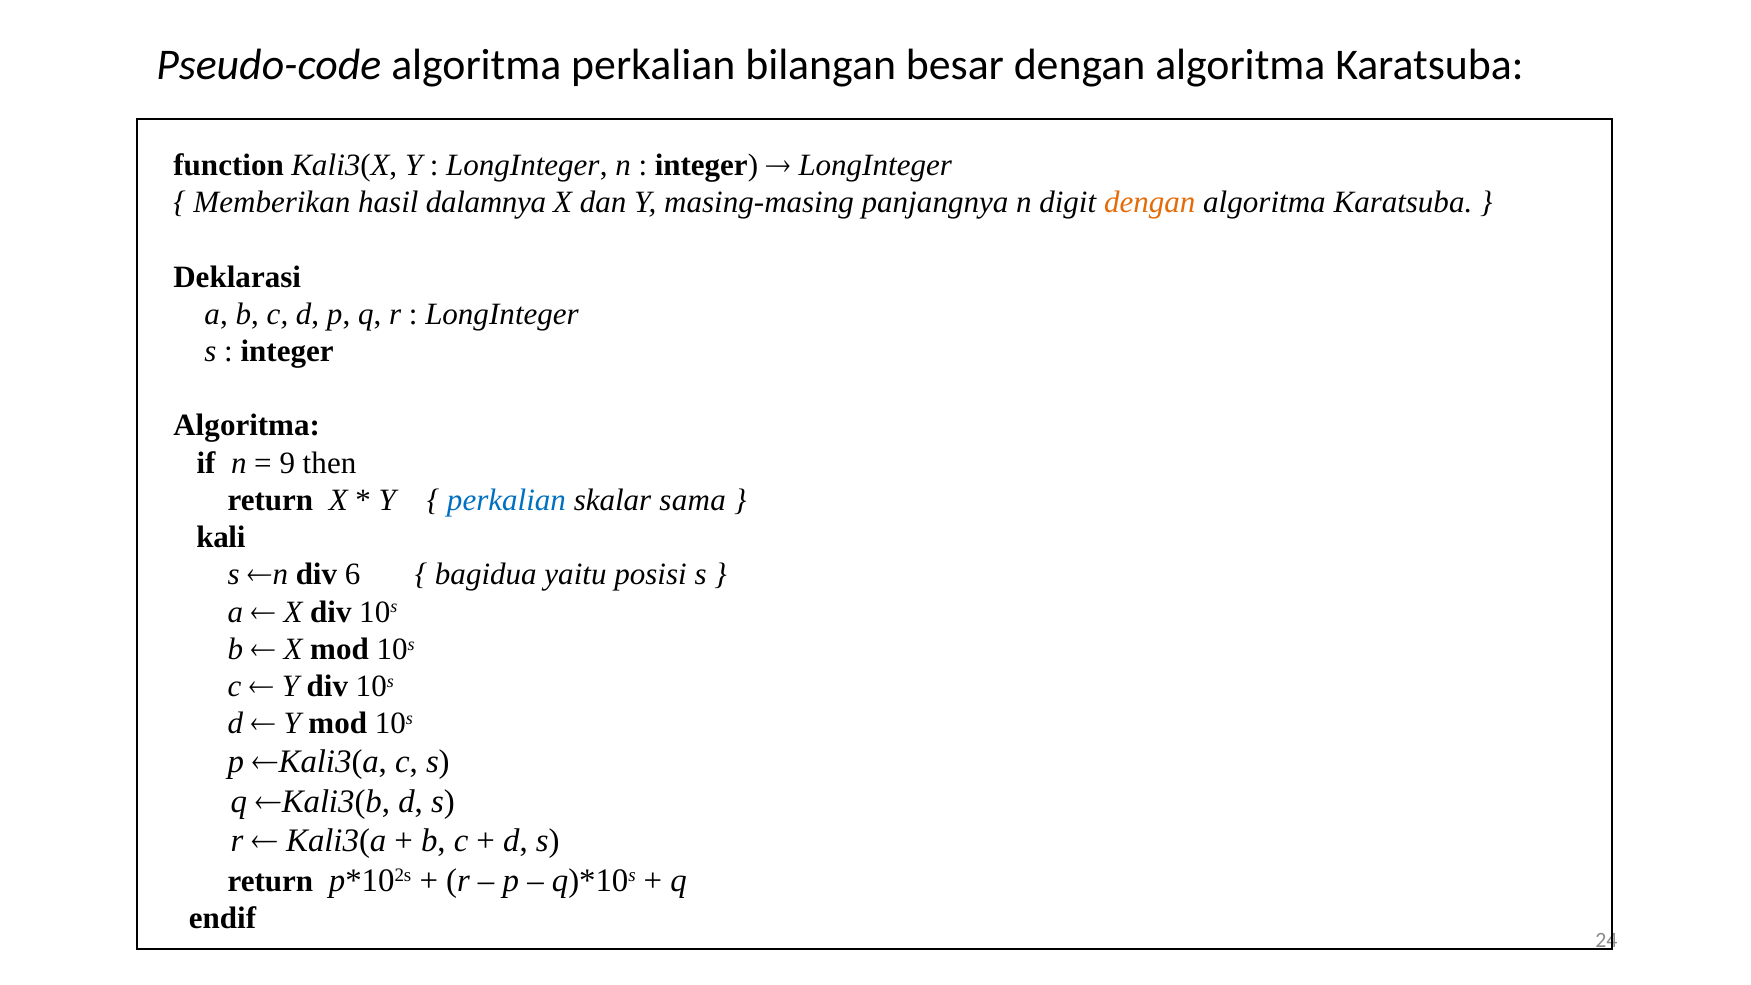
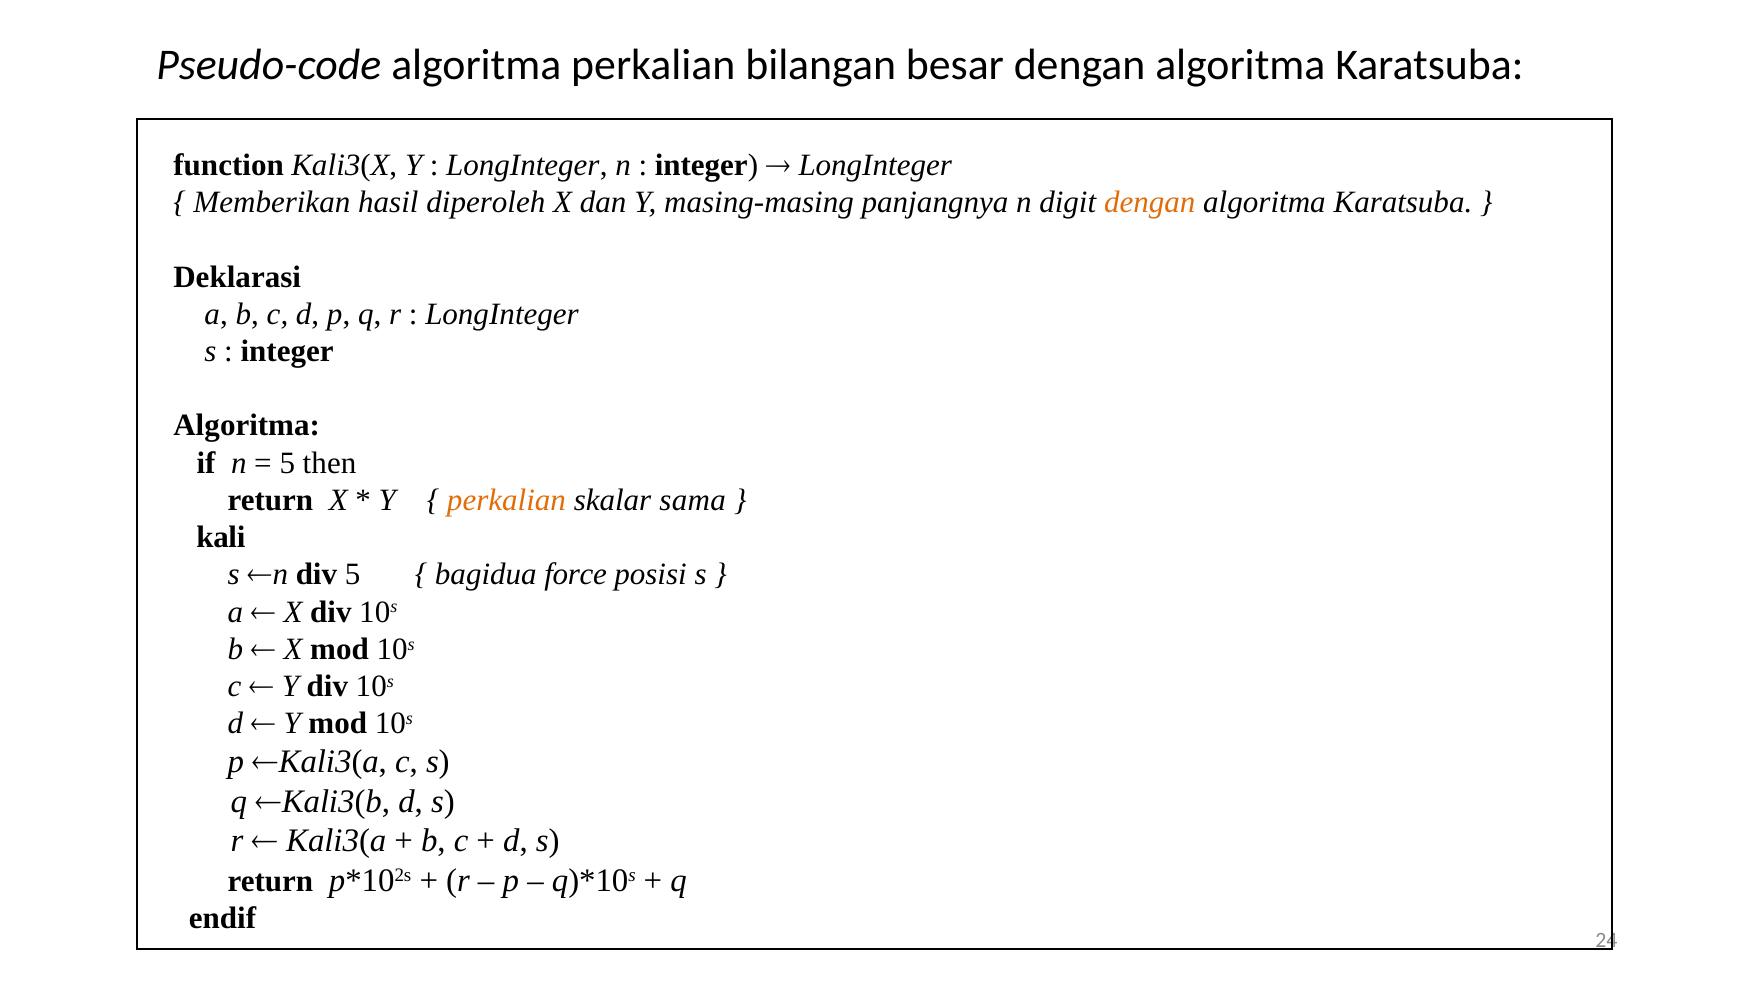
dalamnya: dalamnya -> diperoleh
9 at (287, 463): 9 -> 5
perkalian at (506, 500) colour: blue -> orange
div 6: 6 -> 5
yaitu: yaitu -> force
